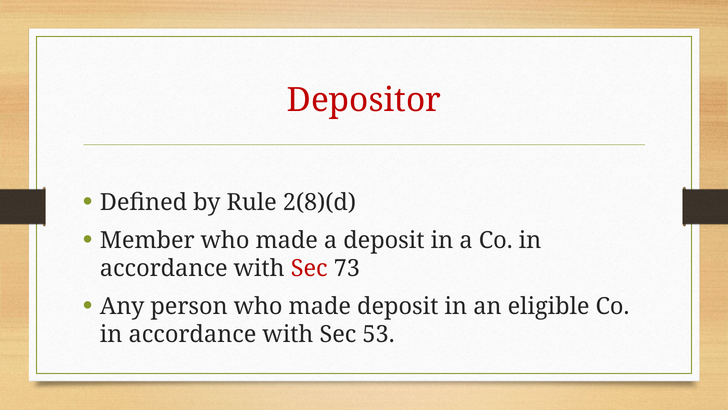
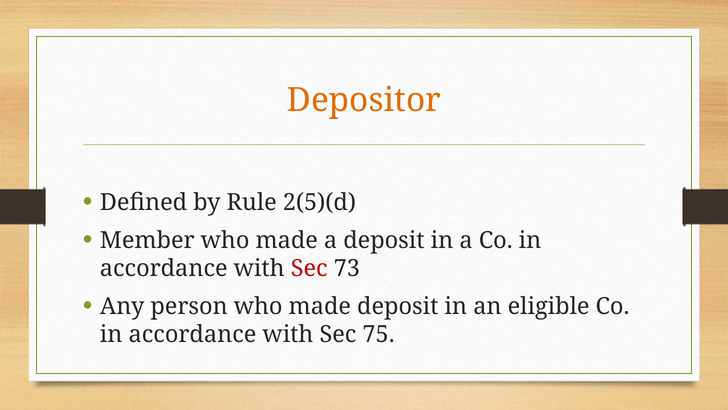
Depositor colour: red -> orange
2(8)(d: 2(8)(d -> 2(5)(d
53: 53 -> 75
